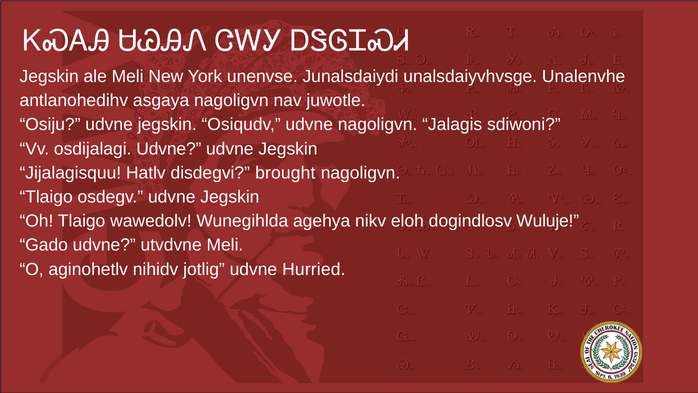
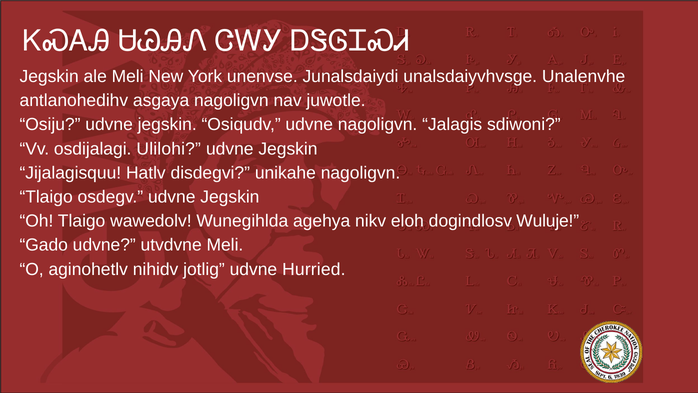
osdijalagi Udvne: Udvne -> Ulilohi
brought: brought -> unikahe
